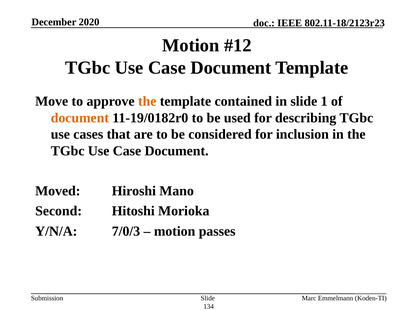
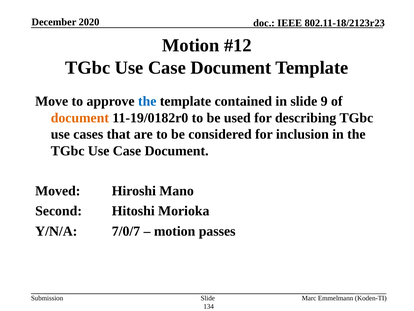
the at (147, 101) colour: orange -> blue
1: 1 -> 9
7/0/3: 7/0/3 -> 7/0/7
